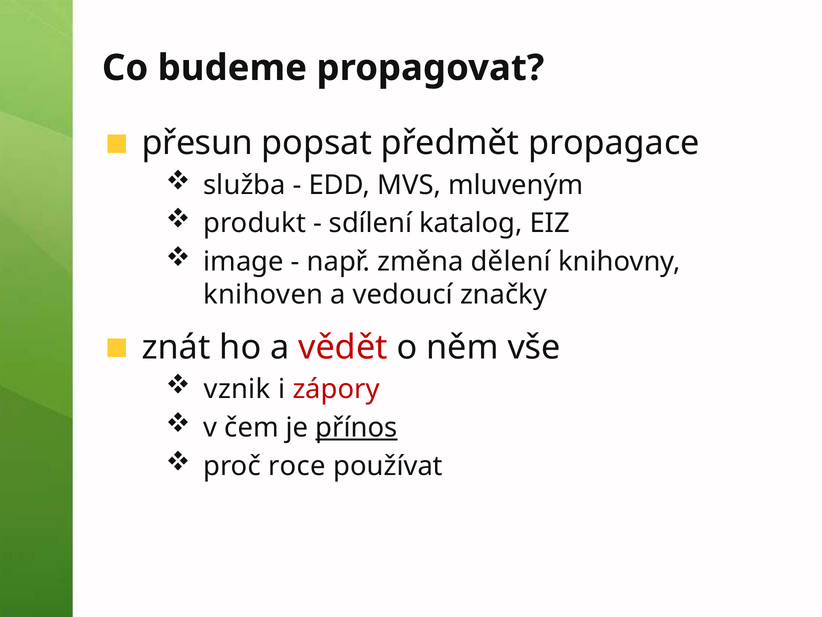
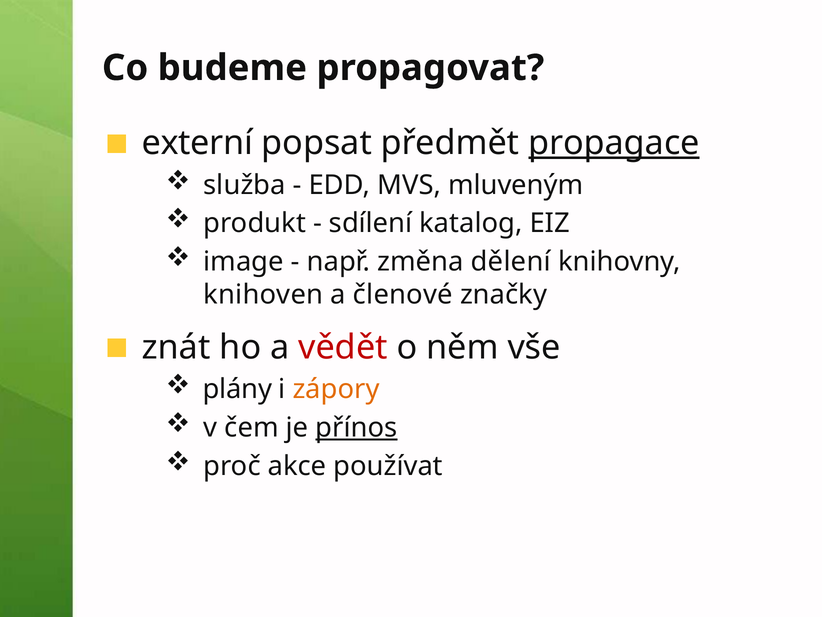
přesun: přesun -> externí
propagace underline: none -> present
vedoucí: vedoucí -> členové
vznik: vznik -> plány
zápory colour: red -> orange
roce: roce -> akce
